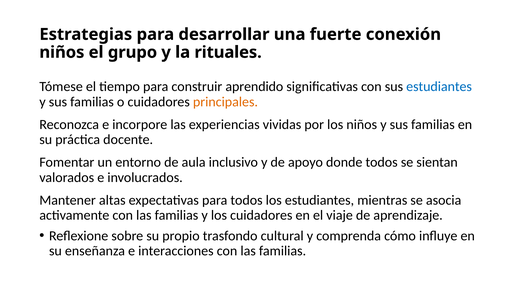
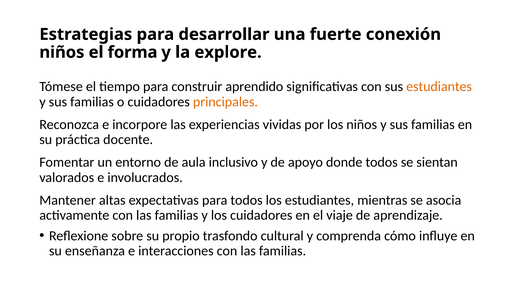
grupo: grupo -> forma
rituales: rituales -> explore
estudiantes at (439, 87) colour: blue -> orange
